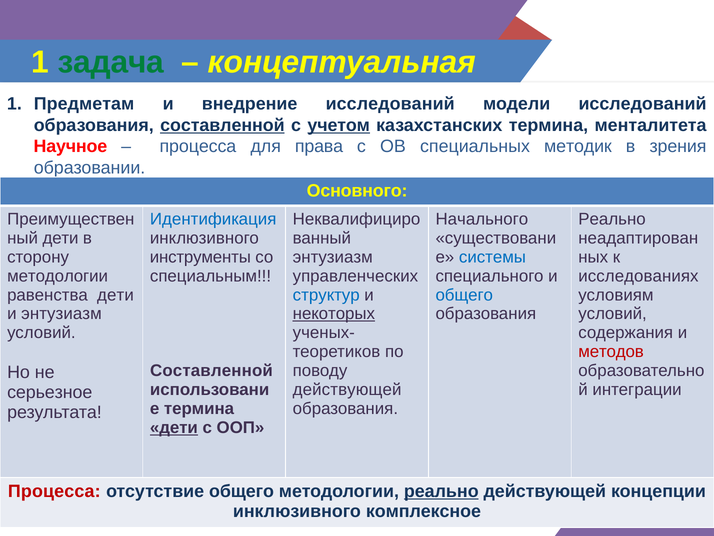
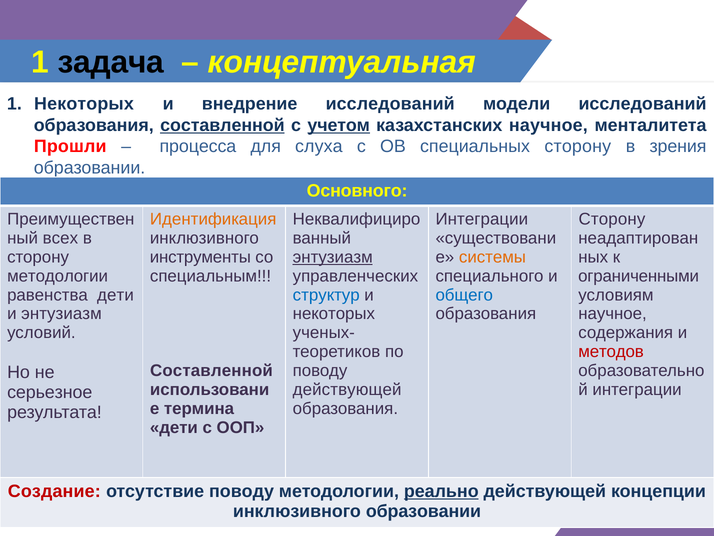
задача colour: green -> black
1 Предметам: Предметам -> Некоторых
казахстанских термина: термина -> научное
Научное: Научное -> Прошли
права: права -> слуха
специальных методик: методик -> сторону
Идентификация colour: blue -> orange
Начального at (482, 219): Начального -> Интеграции
Реально at (612, 219): Реально -> Сторону
дети at (61, 238): дети -> всех
энтузиазм at (333, 257) underline: none -> present
системы colour: blue -> orange
исследованиях: исследованиях -> ограниченными
некоторых at (334, 314) underline: present -> none
условий at (613, 314): условий -> научное
дети at (174, 427) underline: present -> none
Процесса at (54, 491): Процесса -> Создание
отсутствие общего: общего -> поводу
инклюзивного комплексное: комплексное -> образовании
